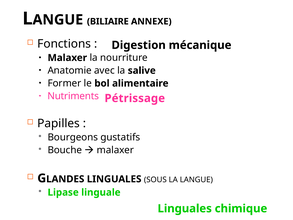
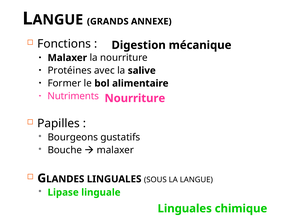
BILIAIRE: BILIAIRE -> GRANDS
Anatomie: Anatomie -> Protéines
Pétrissage at (135, 98): Pétrissage -> Nourriture
